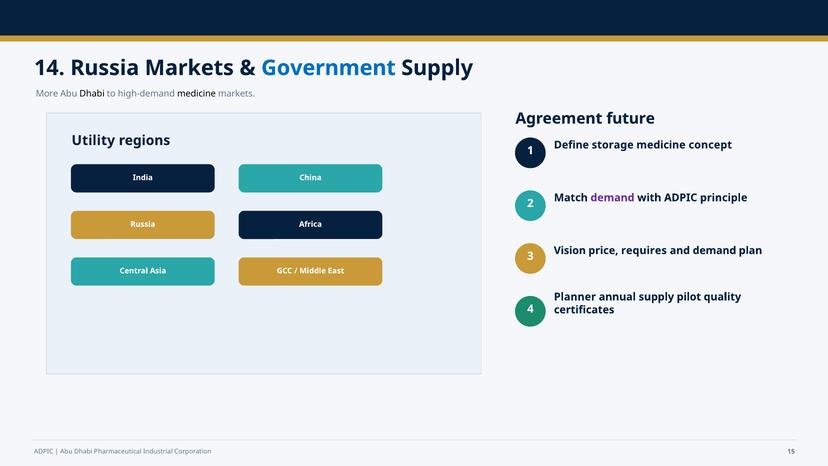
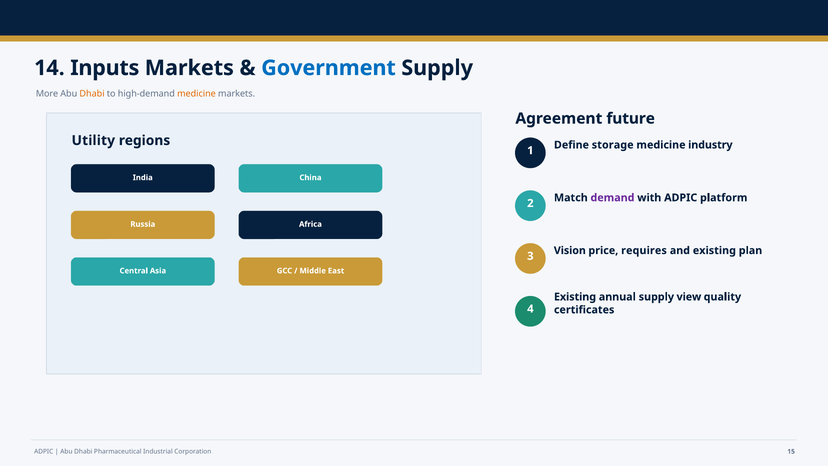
14 Russia: Russia -> Inputs
Dhabi at (92, 94) colour: black -> orange
medicine at (196, 94) colour: black -> orange
concept: concept -> industry
principle: principle -> platform
and demand: demand -> existing
Planner at (575, 297): Planner -> Existing
pilot: pilot -> view
